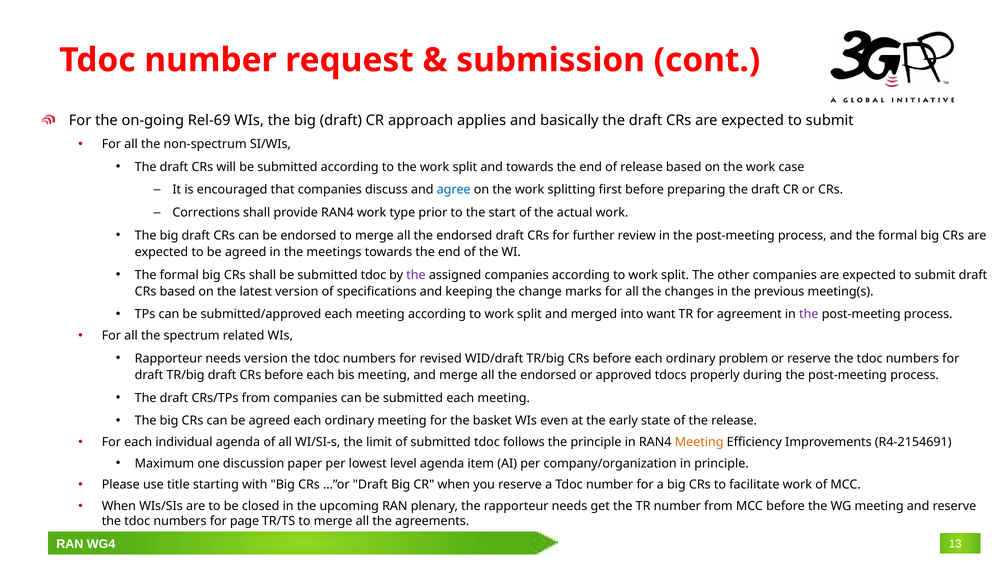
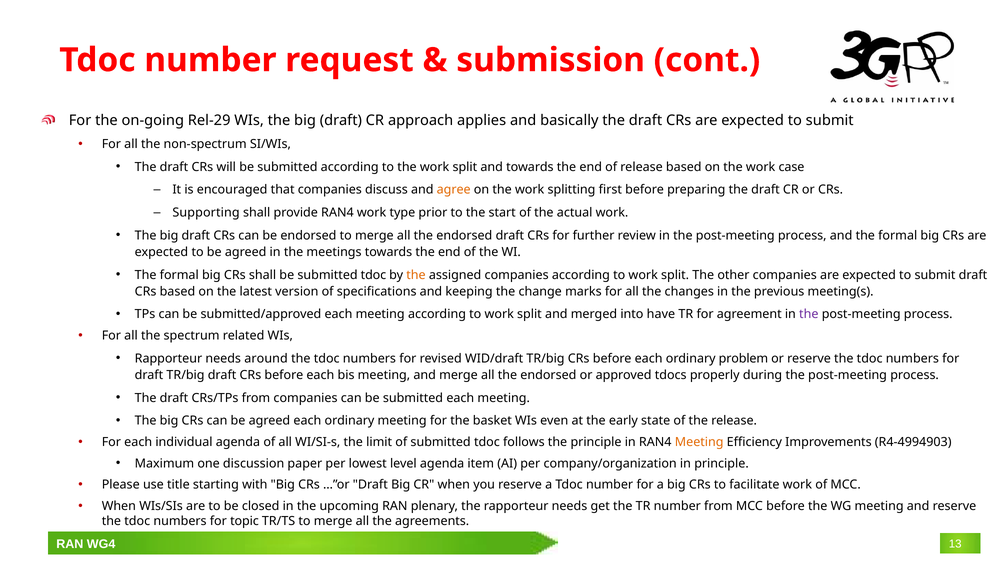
Rel-69: Rel-69 -> Rel-29
agree colour: blue -> orange
Corrections: Corrections -> Supporting
the at (416, 275) colour: purple -> orange
want: want -> have
needs version: version -> around
R4-2154691: R4-2154691 -> R4-4994903
page: page -> topic
